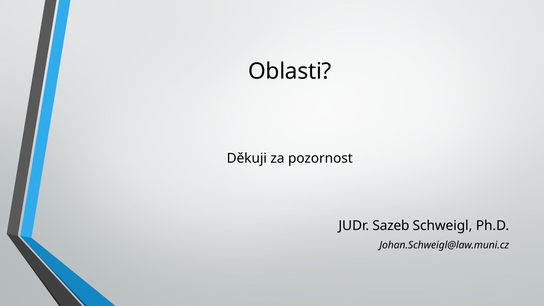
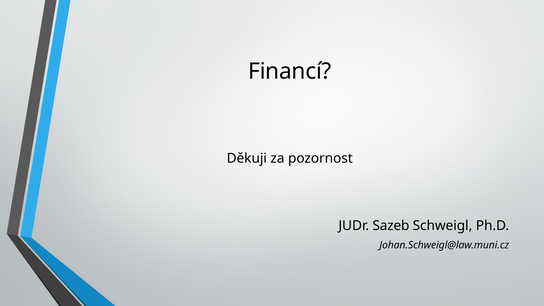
Oblasti: Oblasti -> Financí
